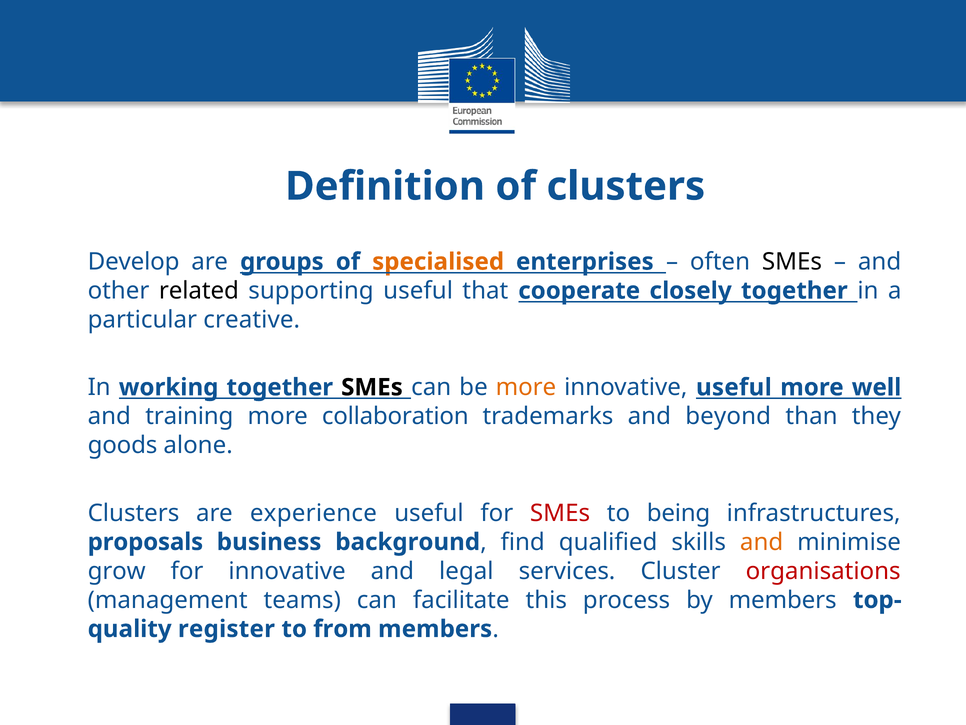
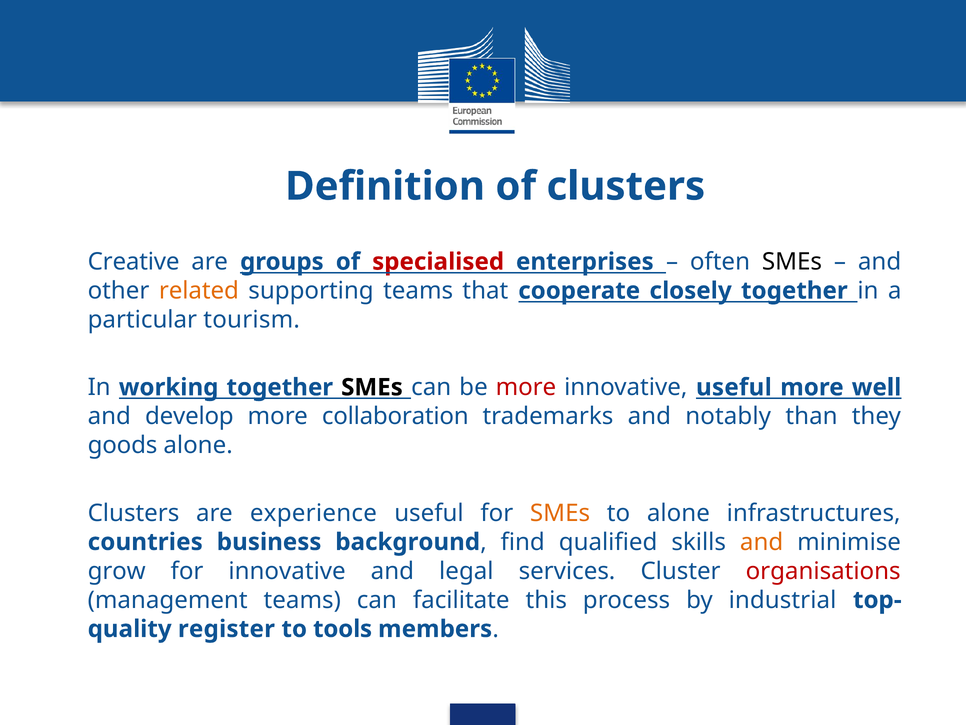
Develop: Develop -> Creative
specialised colour: orange -> red
related colour: black -> orange
supporting useful: useful -> teams
creative: creative -> tourism
more at (526, 387) colour: orange -> red
training: training -> develop
beyond: beyond -> notably
SMEs at (560, 513) colour: red -> orange
to being: being -> alone
proposals: proposals -> countries
by members: members -> industrial
from: from -> tools
